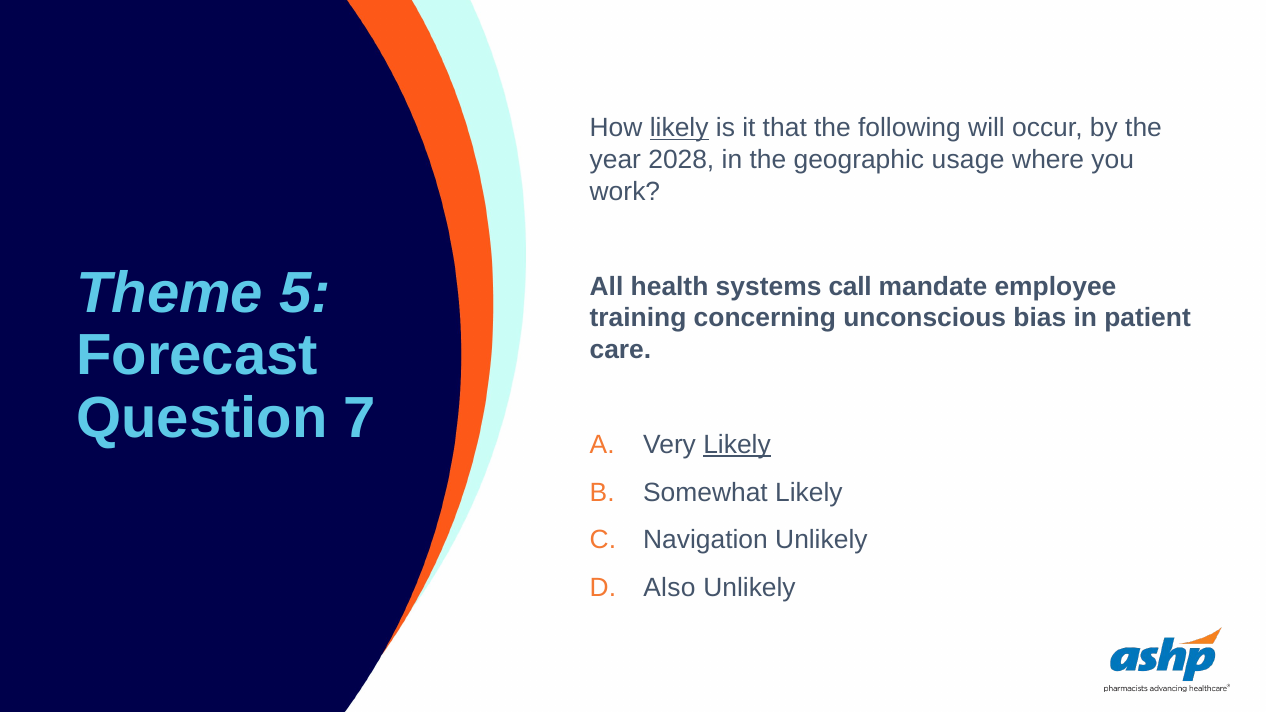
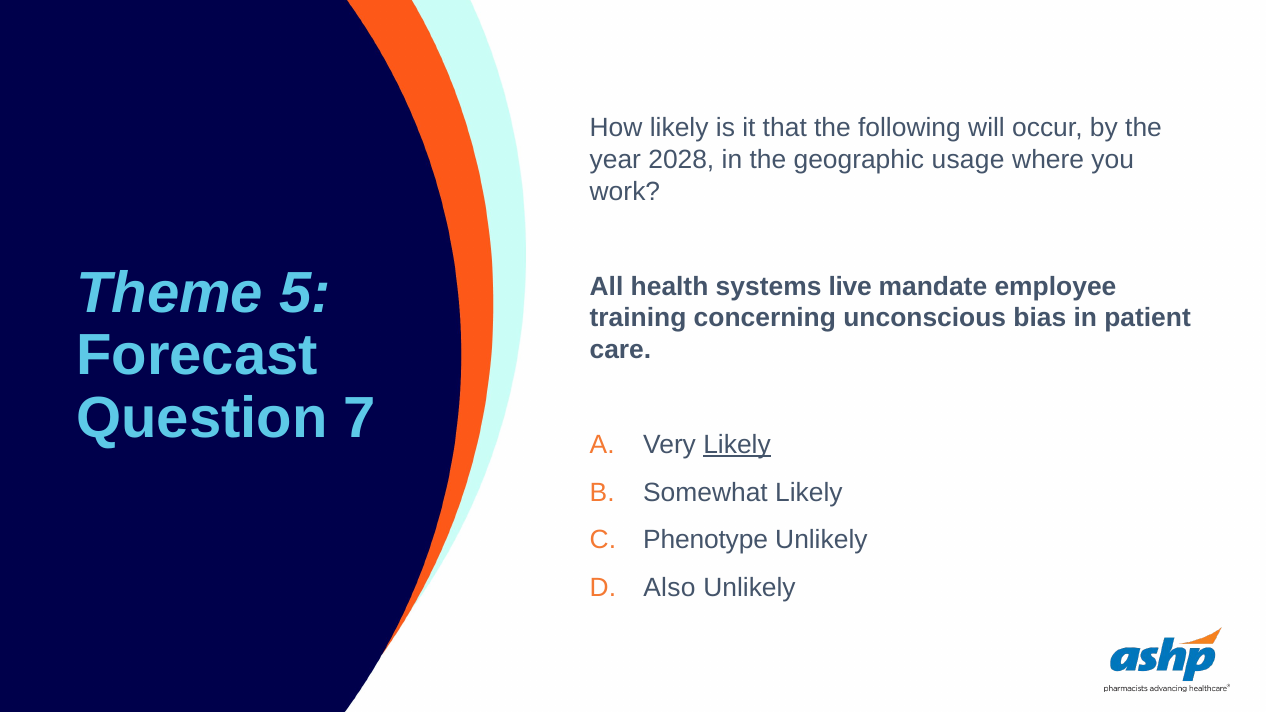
likely at (679, 128) underline: present -> none
call: call -> live
Navigation: Navigation -> Phenotype
